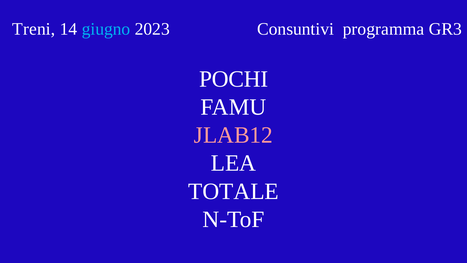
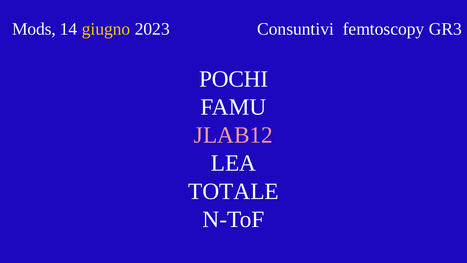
Treni: Treni -> Mods
giugno colour: light blue -> yellow
programma: programma -> femtoscopy
